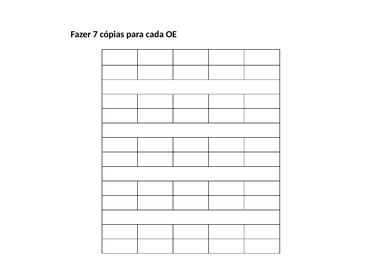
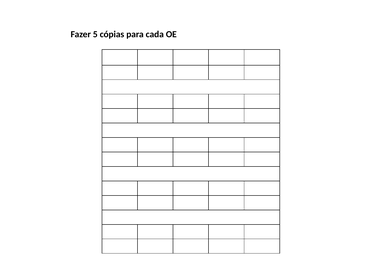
7: 7 -> 5
